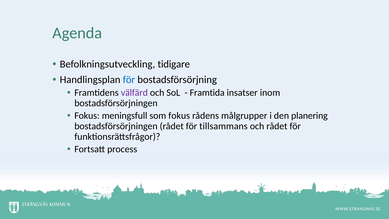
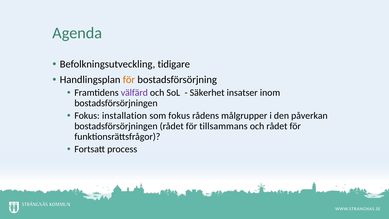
för at (129, 80) colour: blue -> orange
Framtida: Framtida -> Säkerhet
meningsfull: meningsfull -> installation
planering: planering -> påverkan
